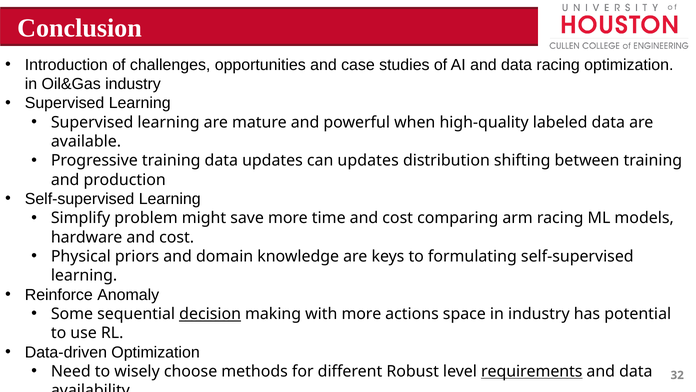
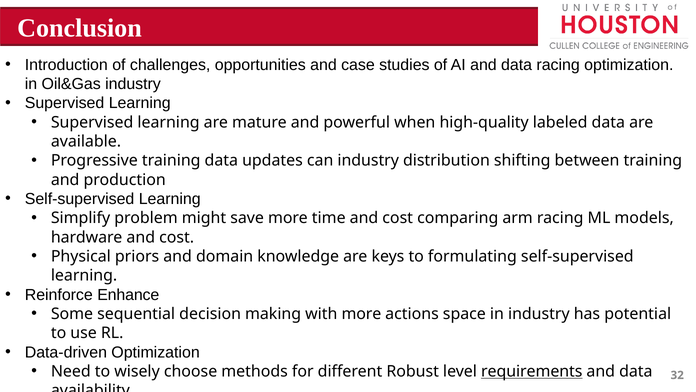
can updates: updates -> industry
Anomaly: Anomaly -> Enhance
decision underline: present -> none
